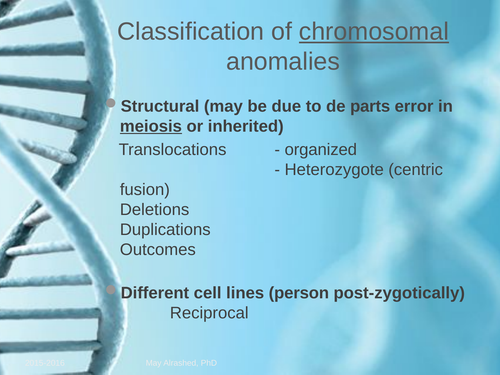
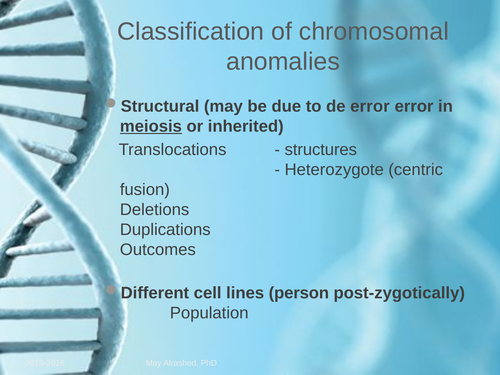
chromosomal underline: present -> none
de parts: parts -> error
organized: organized -> structures
Reciprocal: Reciprocal -> Population
